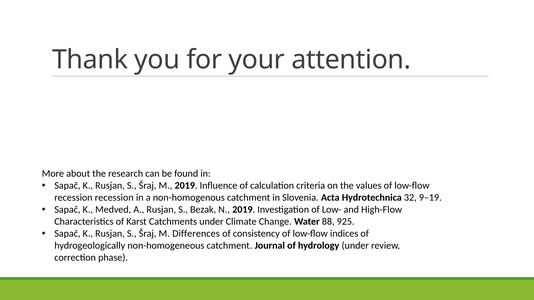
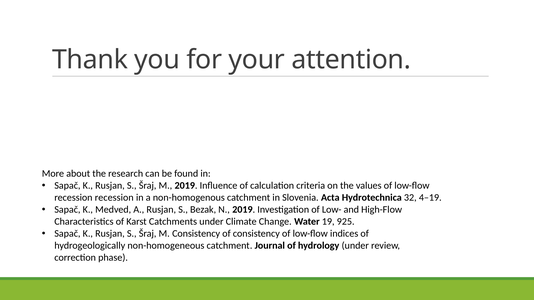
9–19: 9–19 -> 4–19
88: 88 -> 19
M Differences: Differences -> Consistency
